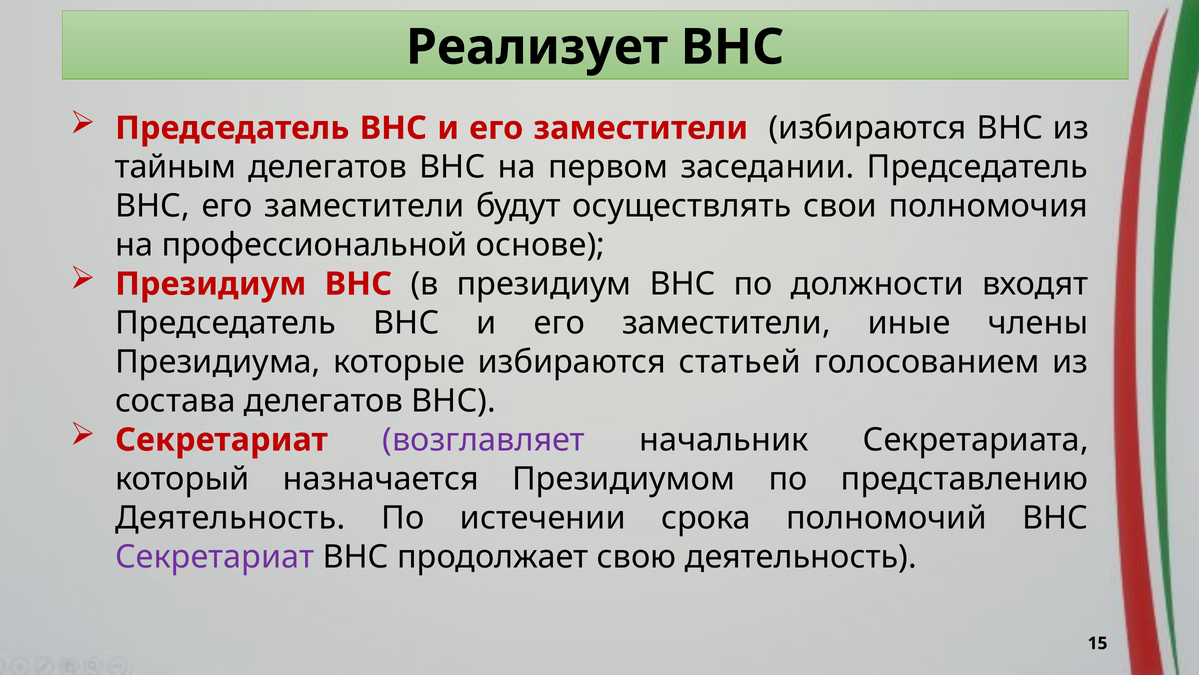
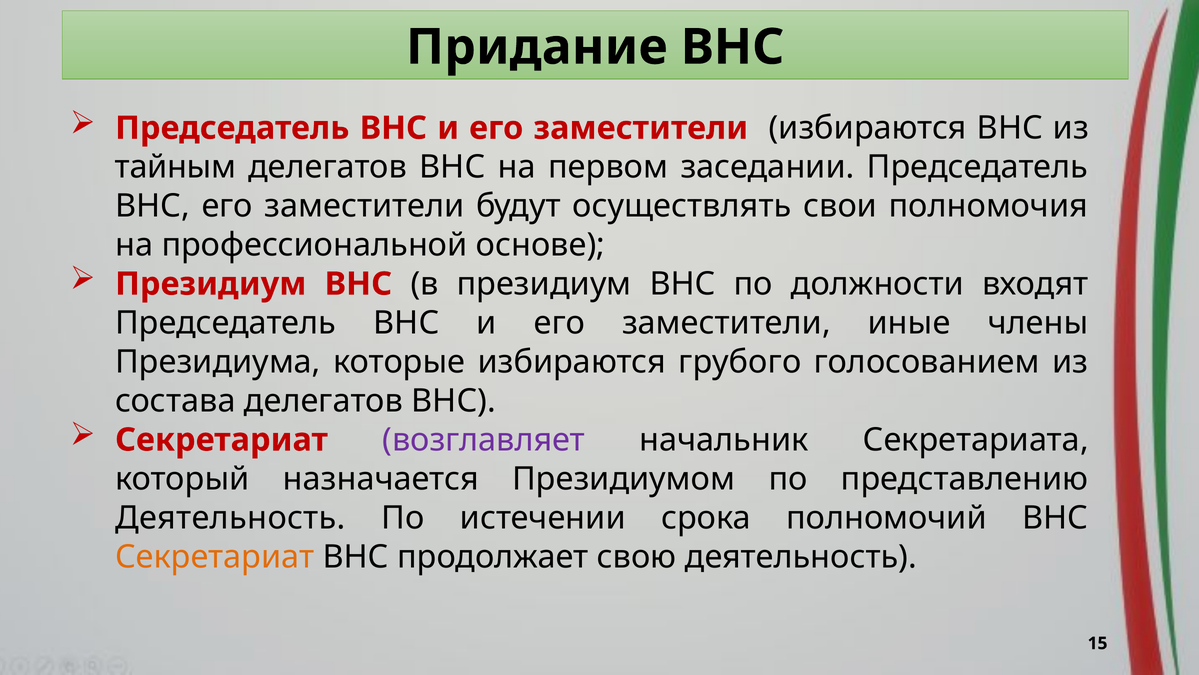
Реализует: Реализует -> Придание
статьей: статьей -> грубого
Секретариат at (215, 556) colour: purple -> orange
